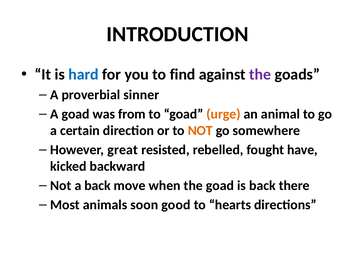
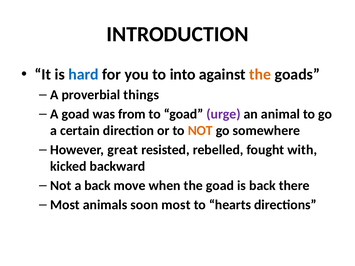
find: find -> into
the at (260, 74) colour: purple -> orange
sinner: sinner -> things
urge colour: orange -> purple
have: have -> with
soon good: good -> most
